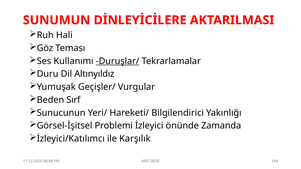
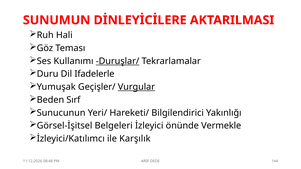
Altınyıldız: Altınyıldız -> Ifadelerle
Vurgular underline: none -> present
Problemi: Problemi -> Belgeleri
Zamanda: Zamanda -> Vermekle
